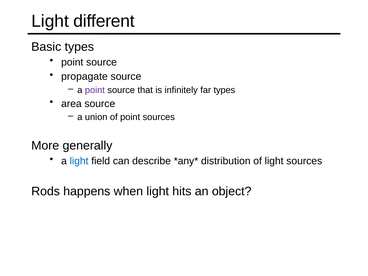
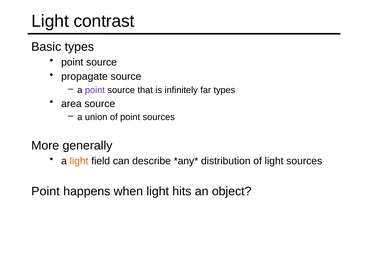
different: different -> contrast
light at (79, 161) colour: blue -> orange
Rods at (46, 191): Rods -> Point
